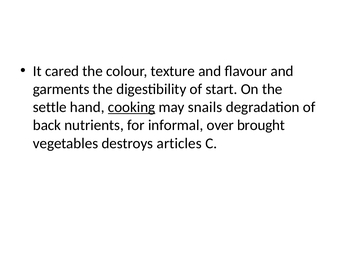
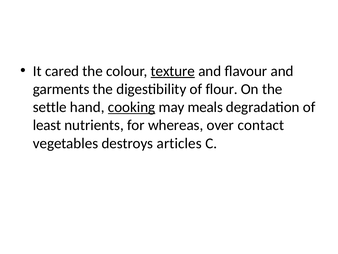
texture underline: none -> present
start: start -> flour
snails: snails -> meals
back: back -> least
informal: informal -> whereas
brought: brought -> contact
